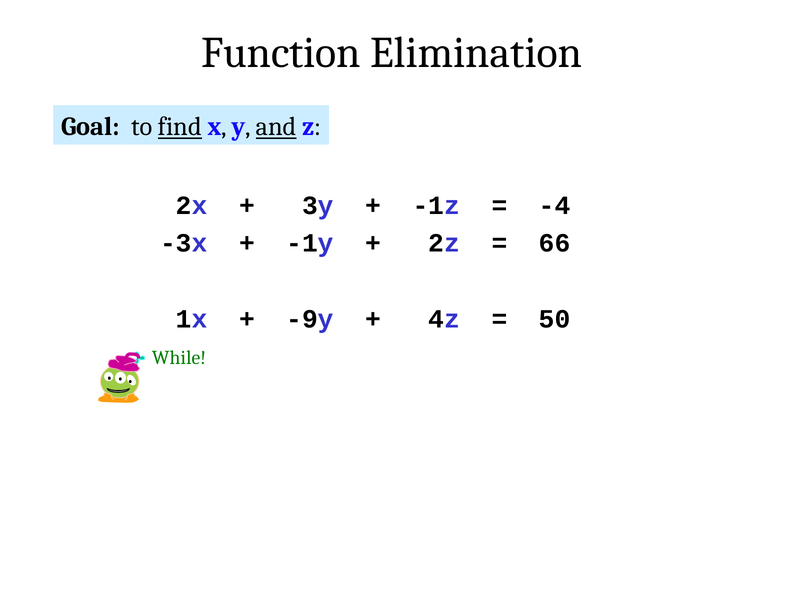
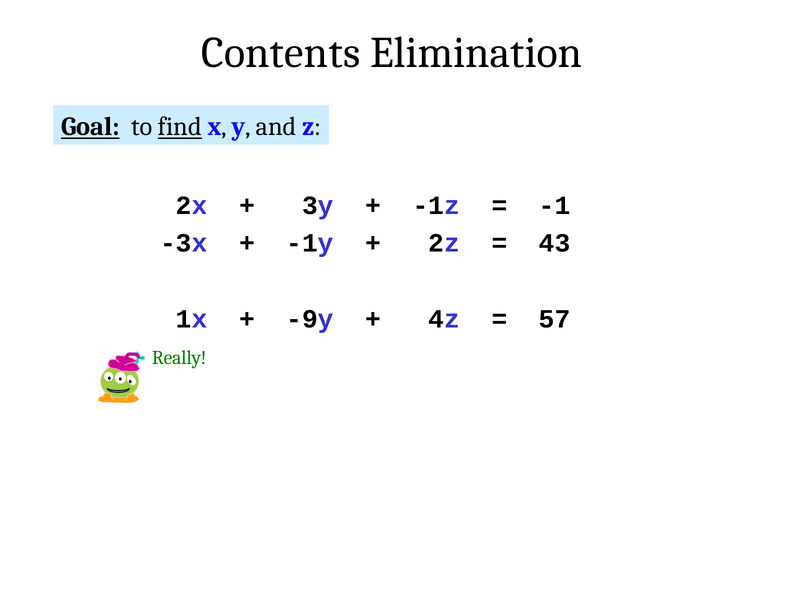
Function: Function -> Contents
Goal underline: none -> present
and underline: present -> none
-4: -4 -> -1
66: 66 -> 43
50: 50 -> 57
While: While -> Really
